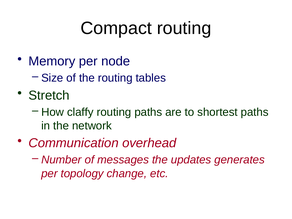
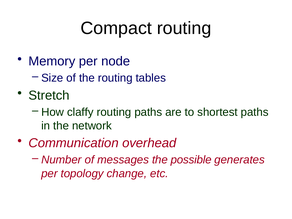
updates: updates -> possible
